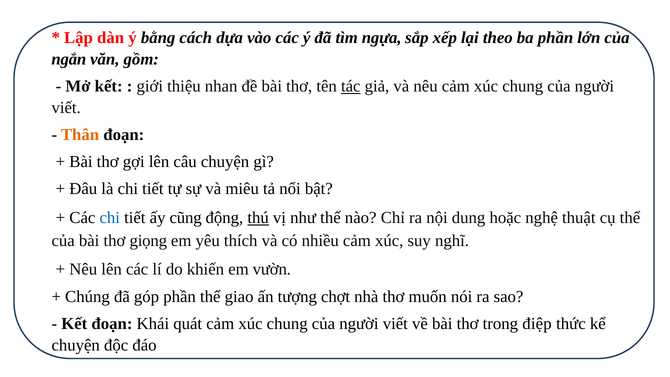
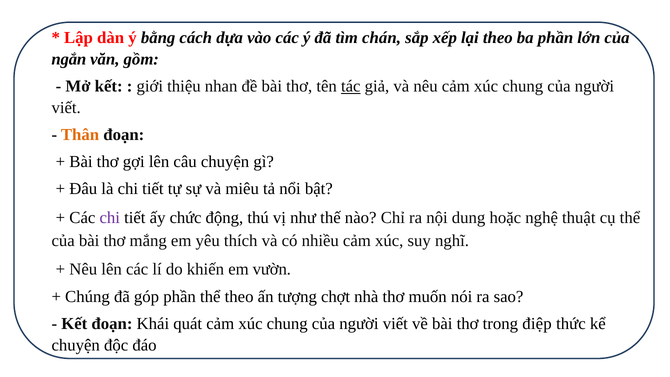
ngựa: ngựa -> chán
chi at (110, 218) colour: blue -> purple
cũng: cũng -> chức
thú underline: present -> none
giọng: giọng -> mắng
thể giao: giao -> theo
